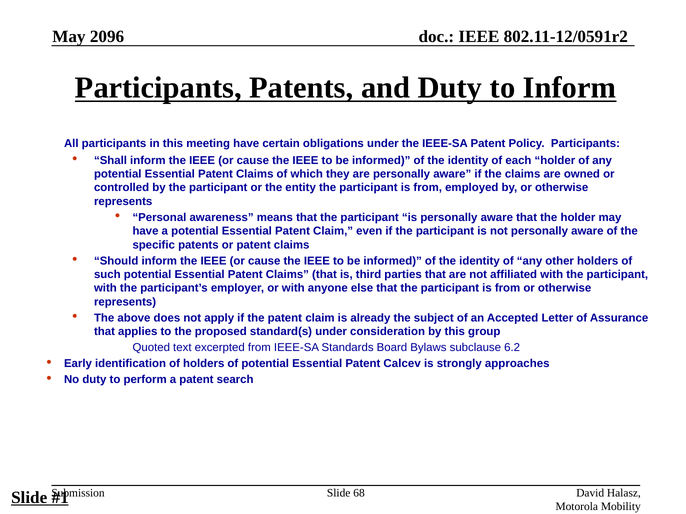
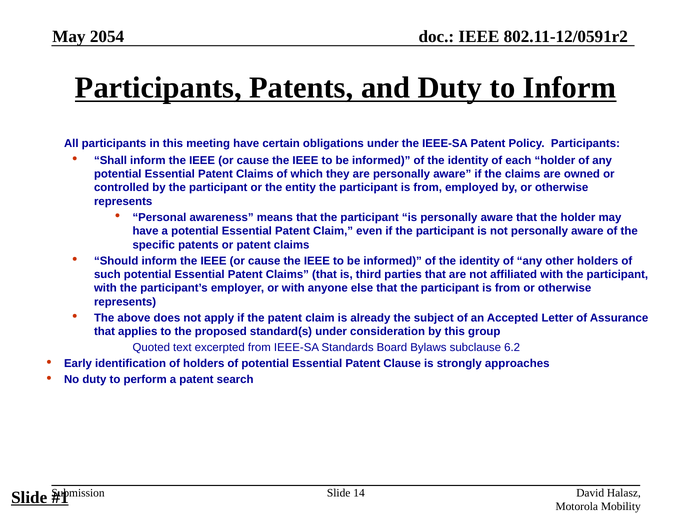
2096: 2096 -> 2054
Calcev: Calcev -> Clause
68: 68 -> 14
